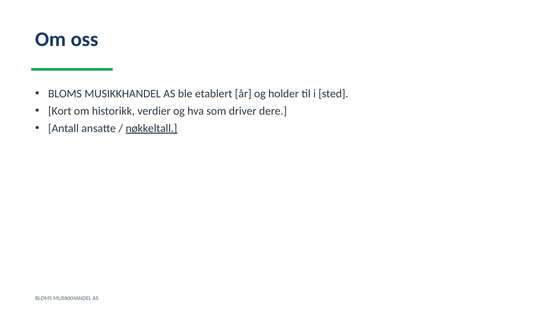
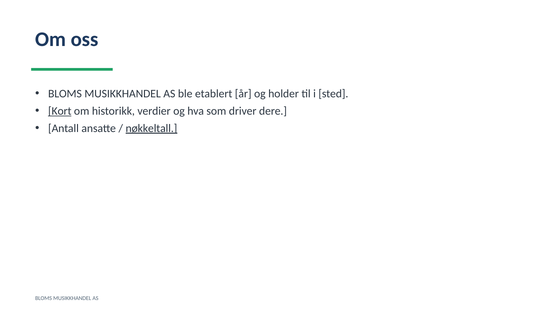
Kort underline: none -> present
